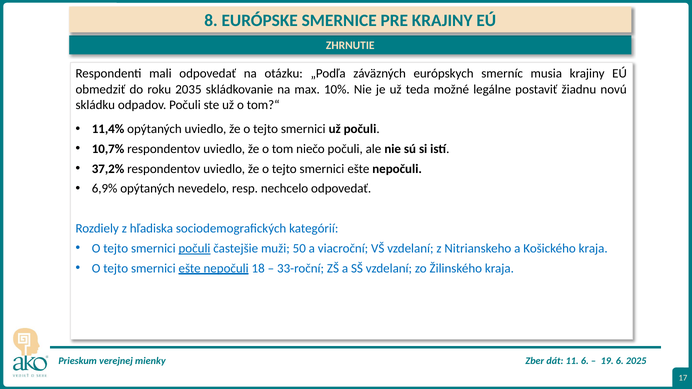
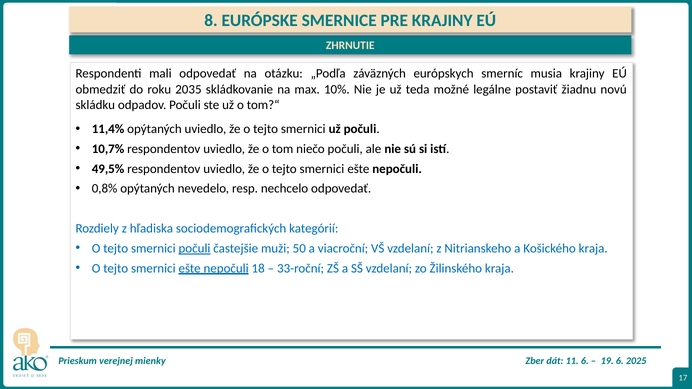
37,2%: 37,2% -> 49,5%
6,9%: 6,9% -> 0,8%
